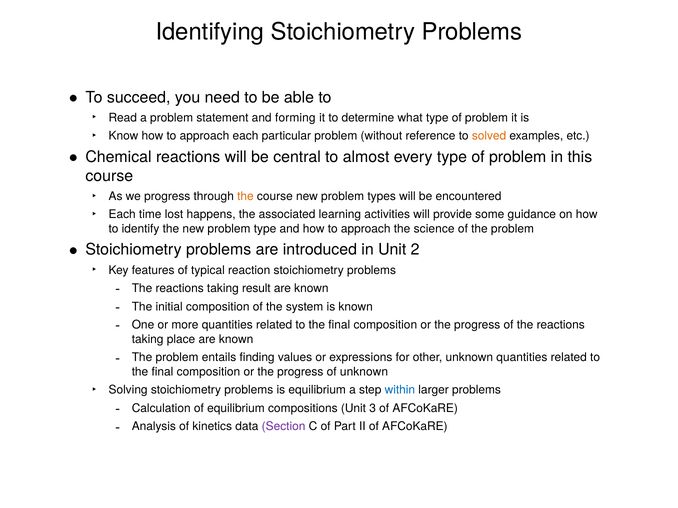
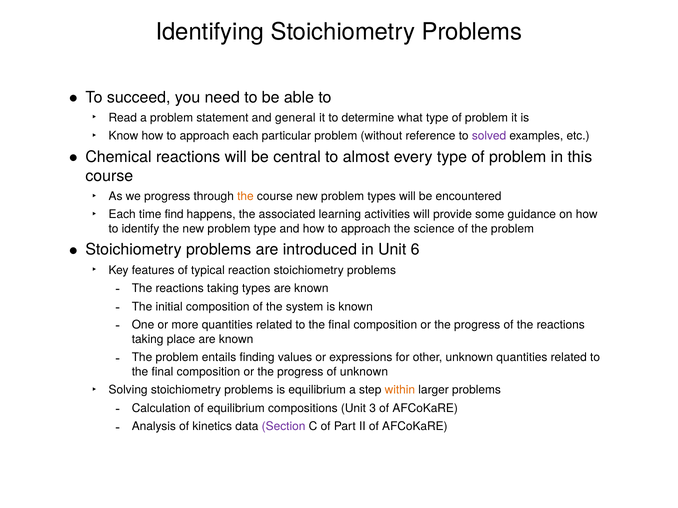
forming: forming -> general
solved colour: orange -> purple
lost: lost -> find
2: 2 -> 6
taking result: result -> types
within colour: blue -> orange
